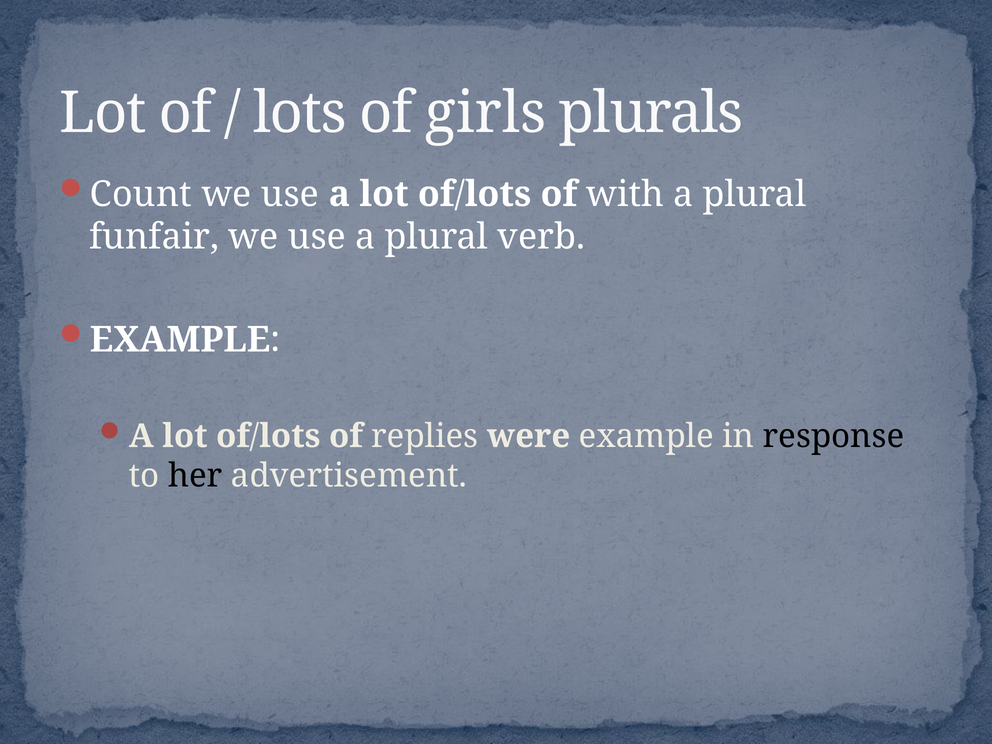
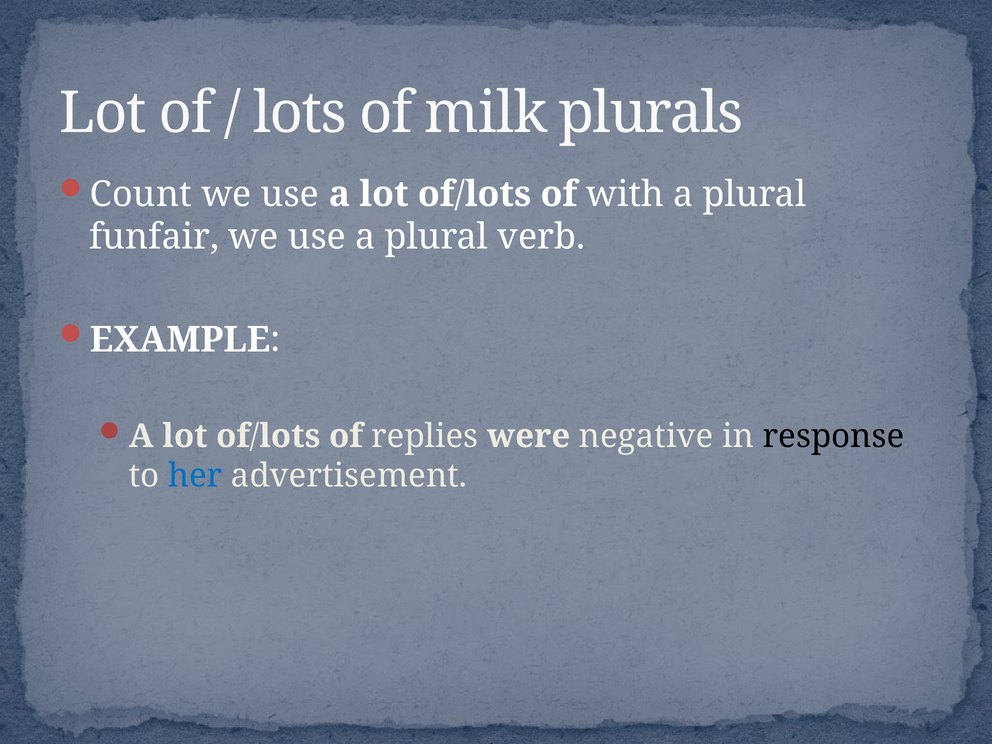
girls: girls -> milk
were example: example -> negative
her colour: black -> blue
